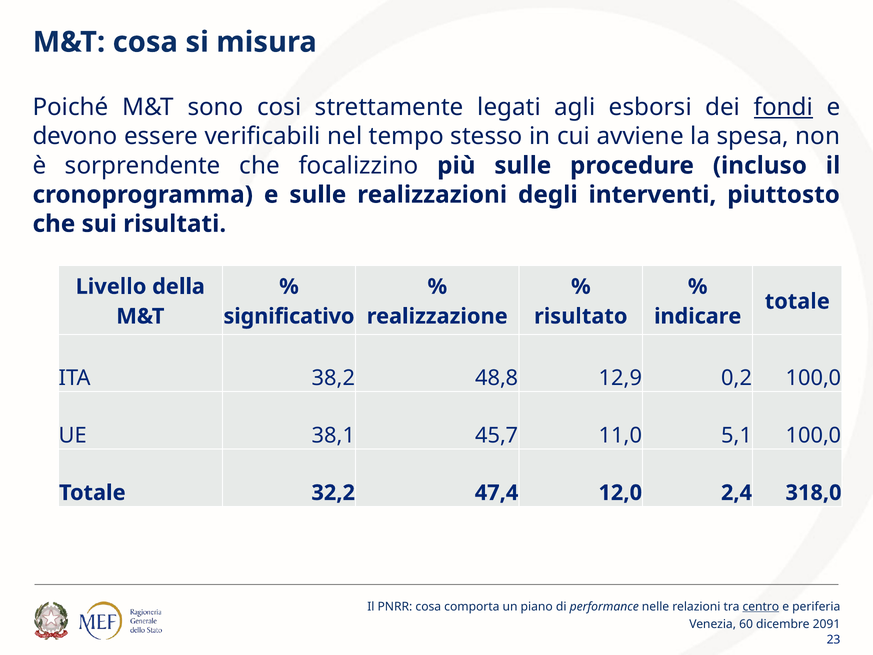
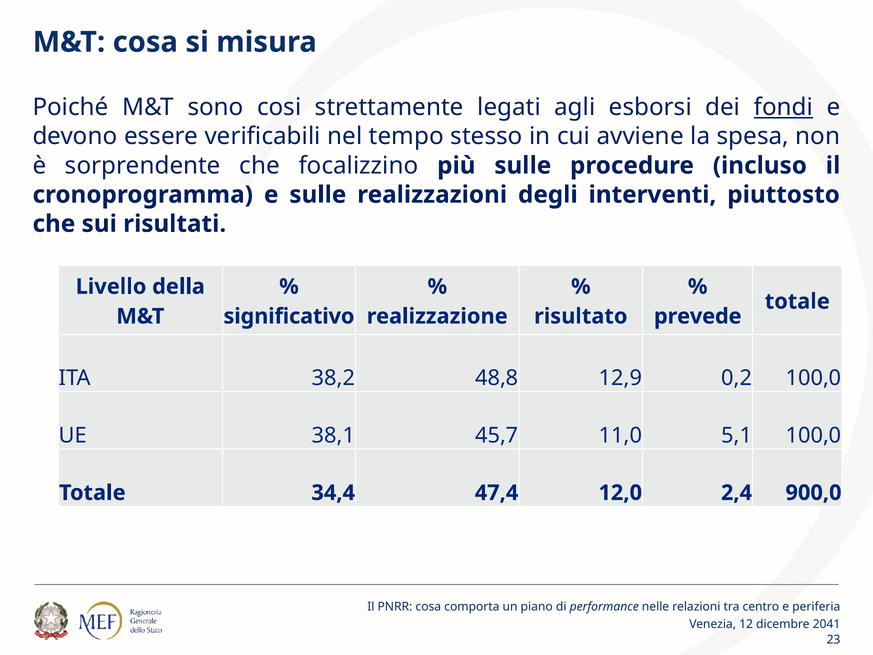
indicare: indicare -> prevede
32,2: 32,2 -> 34,4
318,0: 318,0 -> 900,0
centro underline: present -> none
60: 60 -> 12
2091: 2091 -> 2041
